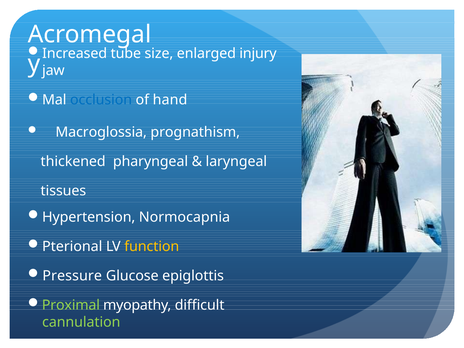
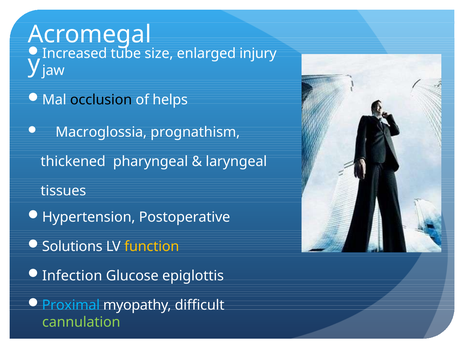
occlusion colour: blue -> black
hand: hand -> helps
Normocapnia: Normocapnia -> Postoperative
Pterional: Pterional -> Solutions
Pressure: Pressure -> Infection
Proximal colour: light green -> light blue
